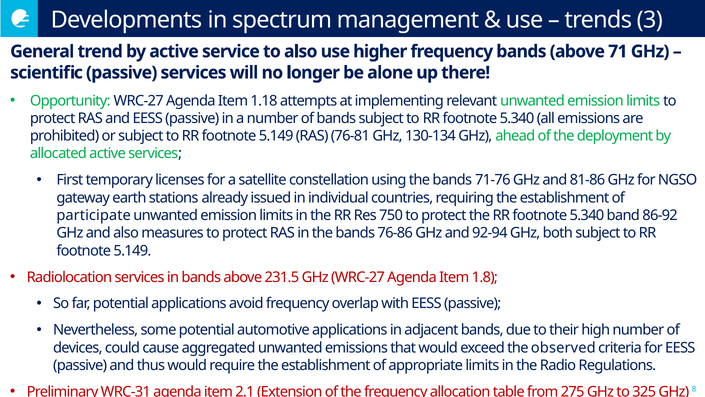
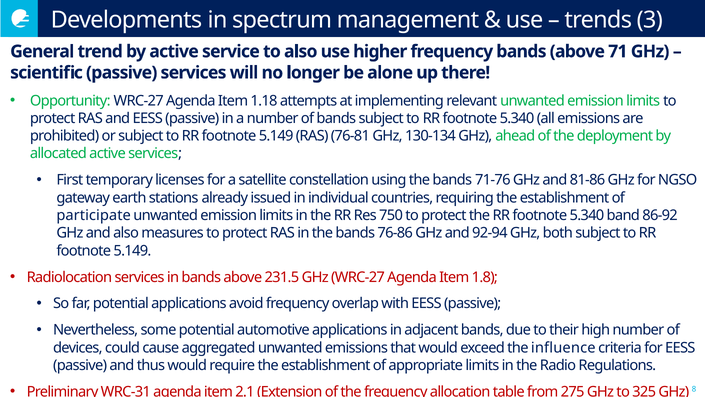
observed: observed -> influence
